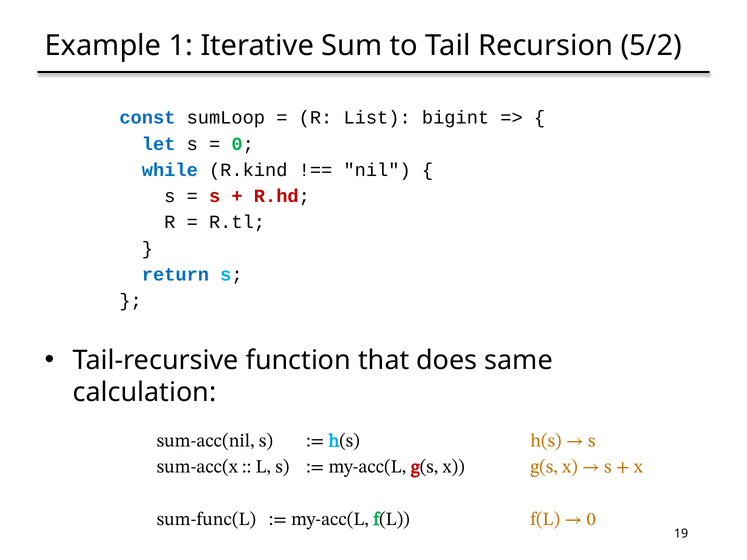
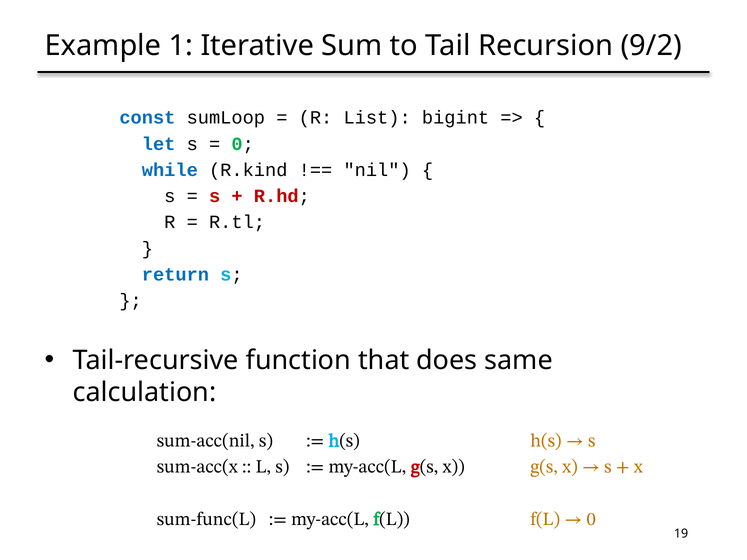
5/2: 5/2 -> 9/2
